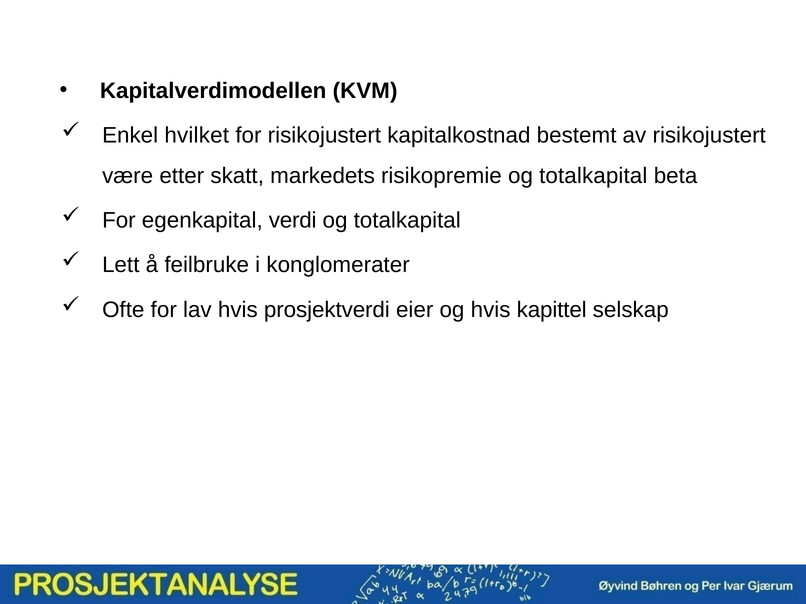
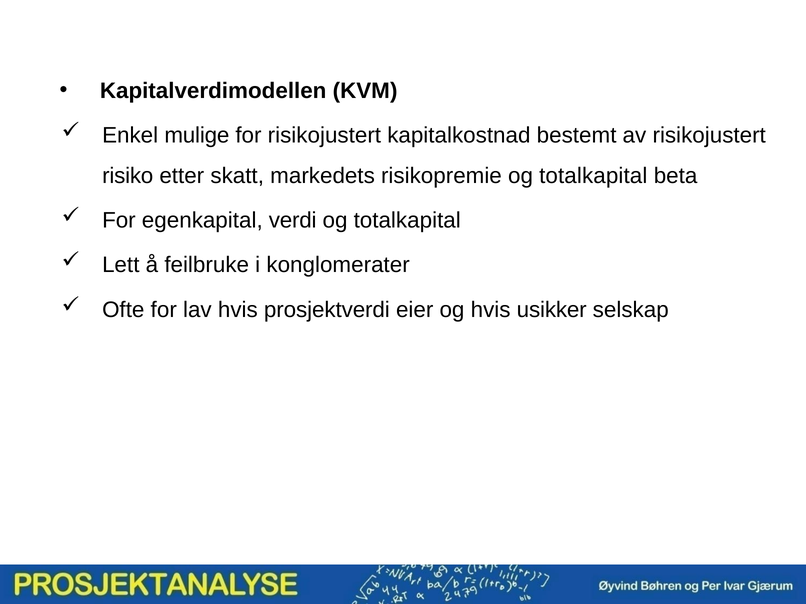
hvilket: hvilket -> mulige
være: være -> risiko
kapittel: kapittel -> usikker
